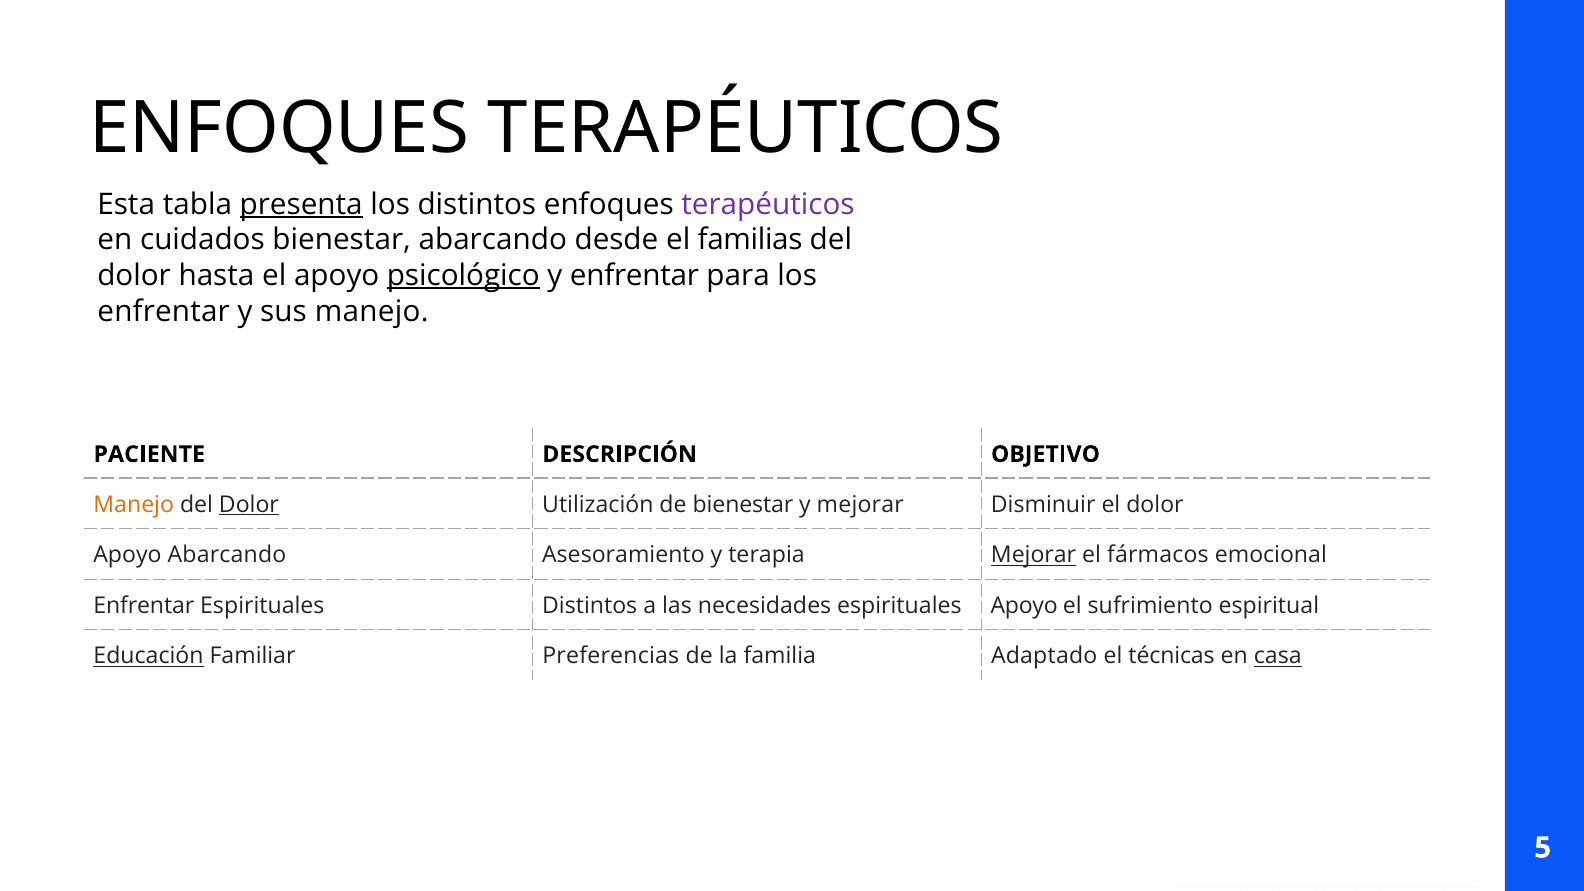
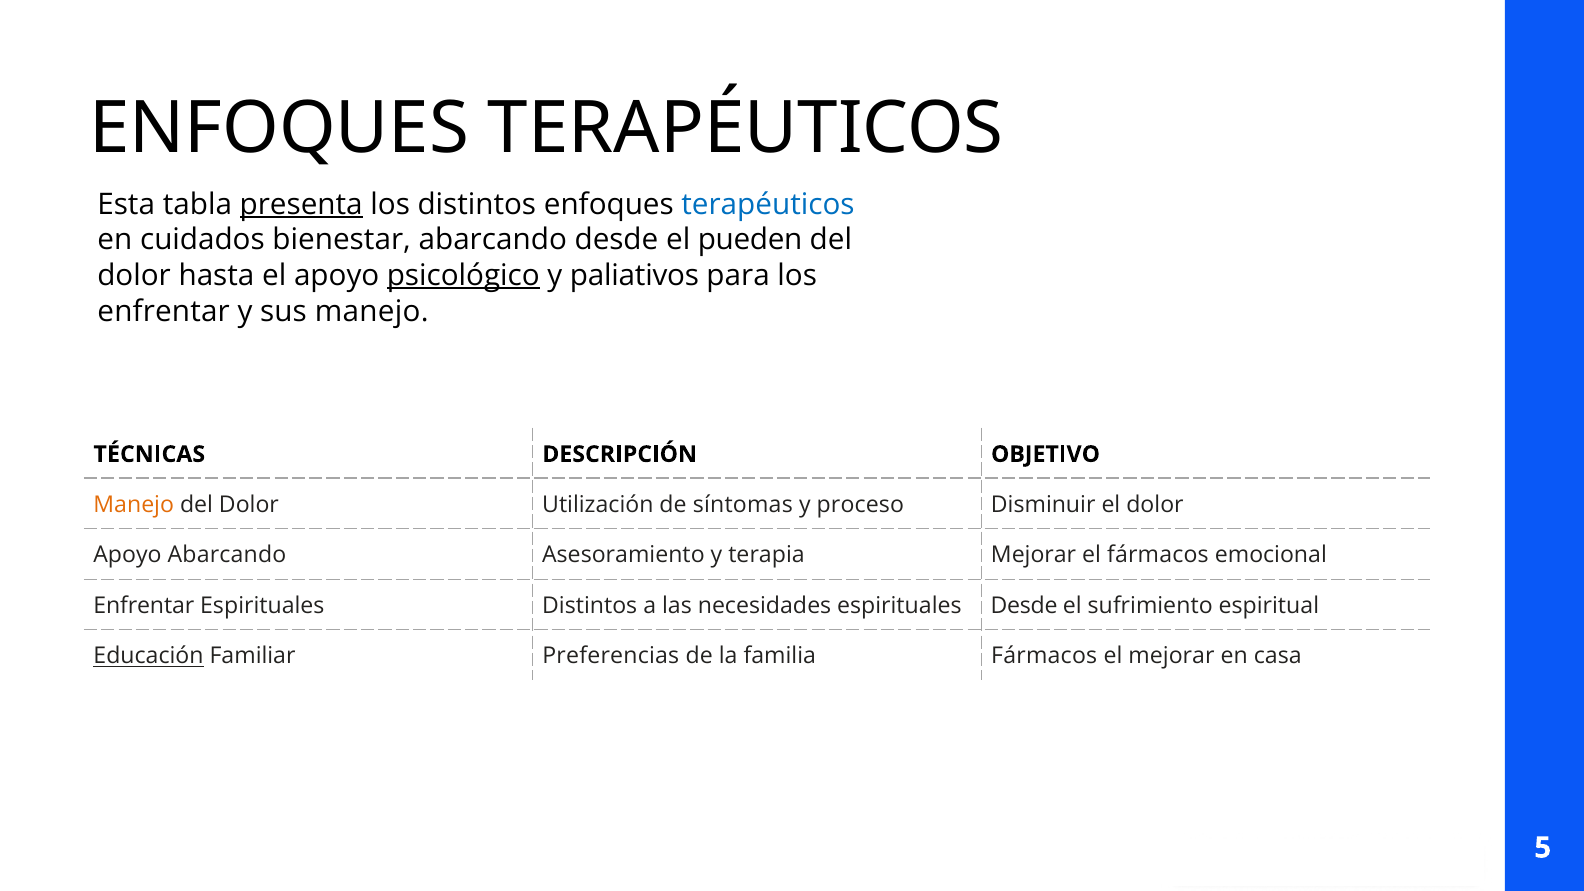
terapéuticos at (768, 204) colour: purple -> blue
familias: familias -> pueden
y enfrentar: enfrentar -> paliativos
PACIENTE: PACIENTE -> TÉCNICAS
Dolor at (249, 505) underline: present -> none
de bienestar: bienestar -> síntomas
y mejorar: mejorar -> proceso
Mejorar at (1034, 555) underline: present -> none
espirituales Apoyo: Apoyo -> Desde
familia Adaptado: Adaptado -> Fármacos
el técnicas: técnicas -> mejorar
casa underline: present -> none
